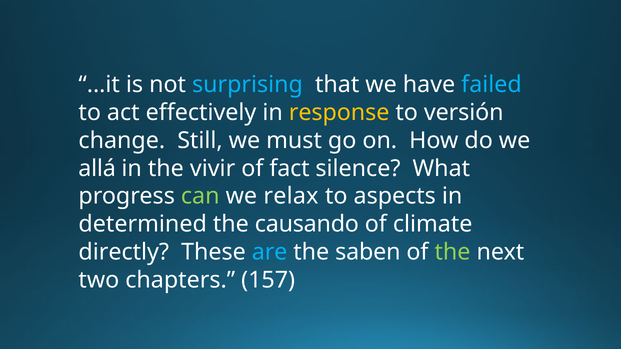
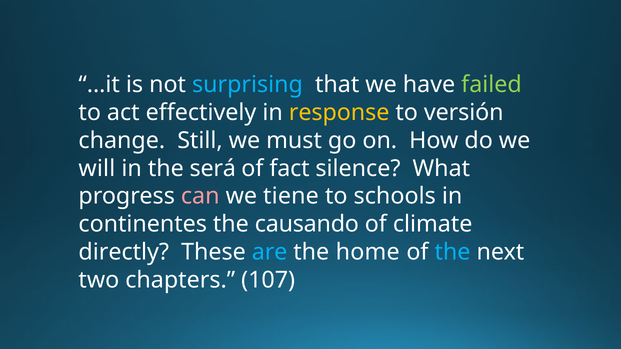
failed colour: light blue -> light green
allá: allá -> will
vivir: vivir -> será
can colour: light green -> pink
relax: relax -> tiene
aspects: aspects -> schools
determined: determined -> continentes
saben: saben -> home
the at (453, 252) colour: light green -> light blue
157: 157 -> 107
